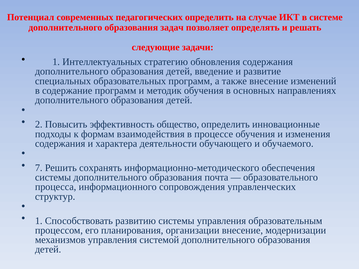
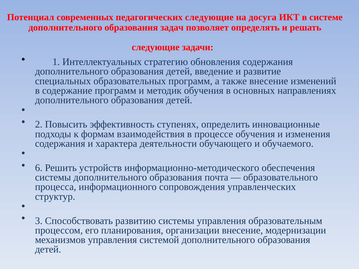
педагогических определить: определить -> следующие
случае: случае -> досуга
общество: общество -> ступенях
7: 7 -> 6
сохранять: сохранять -> устройств
1 at (39, 221): 1 -> 3
